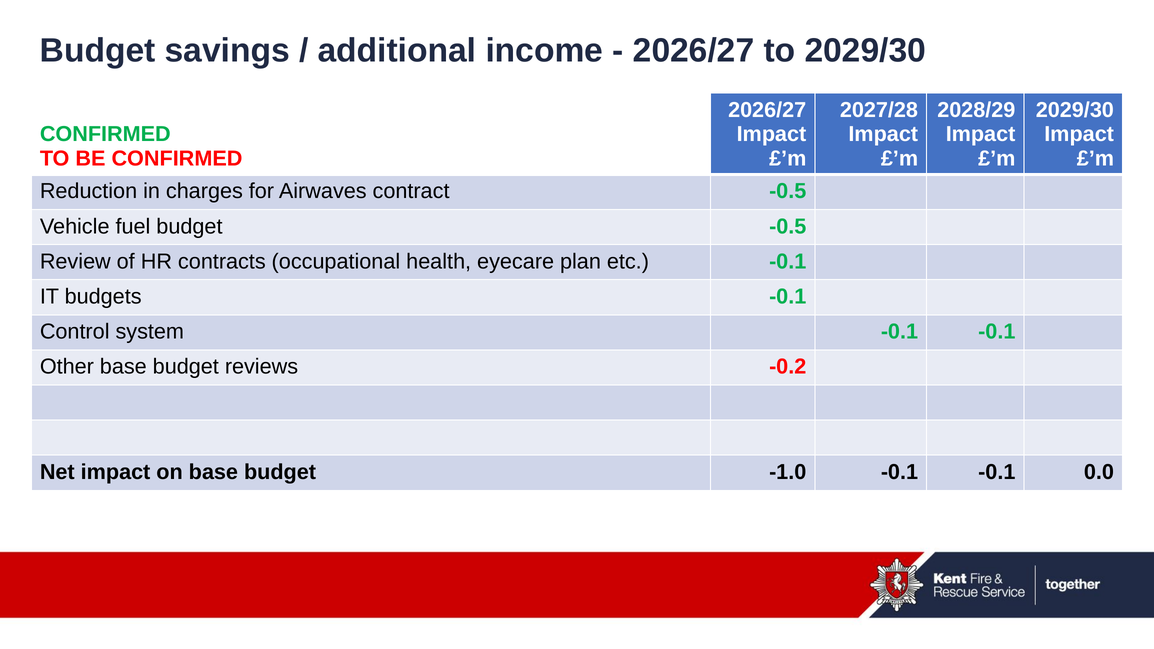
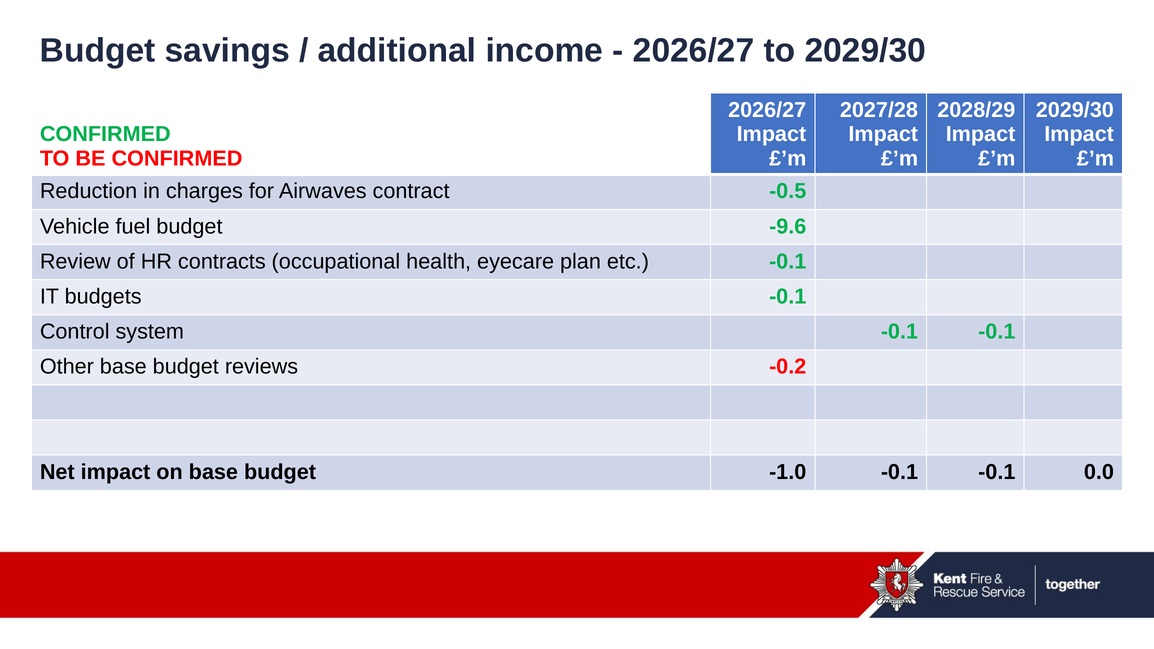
budget -0.5: -0.5 -> -9.6
